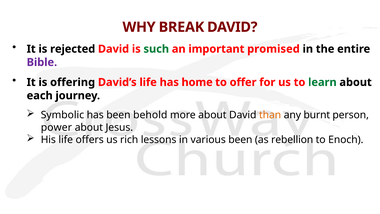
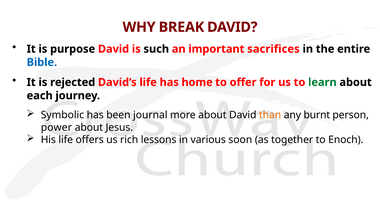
rejected: rejected -> purpose
such colour: green -> black
promised: promised -> sacrifices
Bible colour: purple -> blue
offering: offering -> rejected
behold: behold -> journal
various been: been -> soon
rebellion: rebellion -> together
